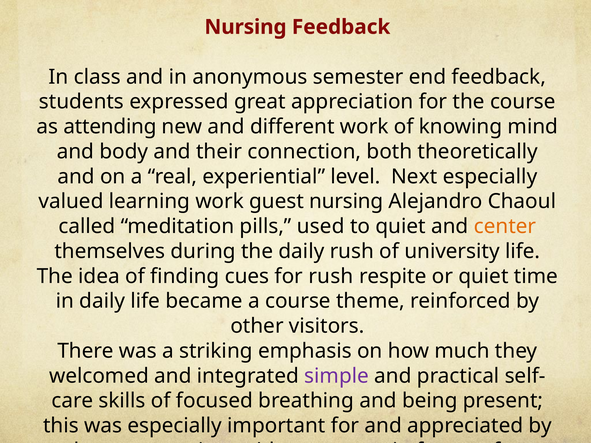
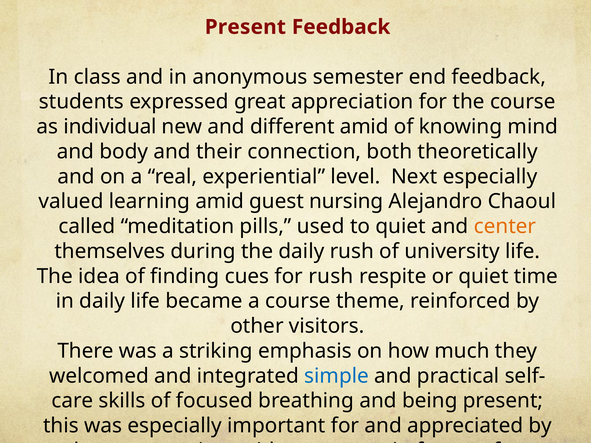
Nursing at (246, 27): Nursing -> Present
attending: attending -> individual
different work: work -> amid
learning work: work -> amid
simple colour: purple -> blue
